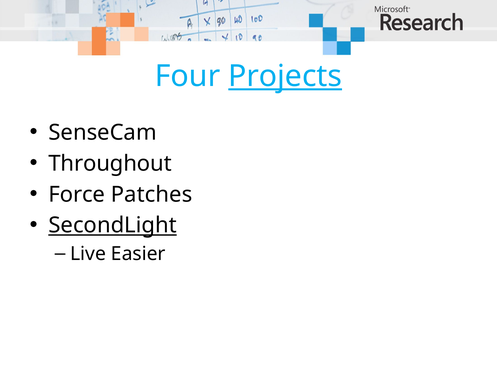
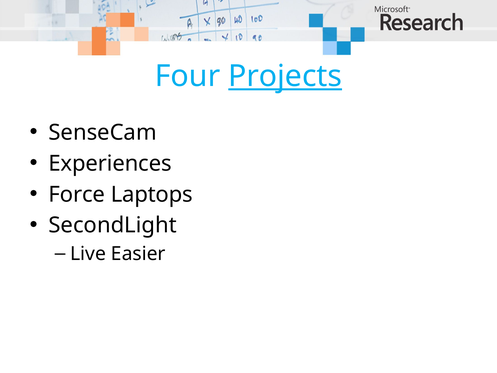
Throughout: Throughout -> Experiences
Patches: Patches -> Laptops
SecondLight underline: present -> none
